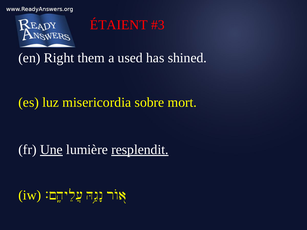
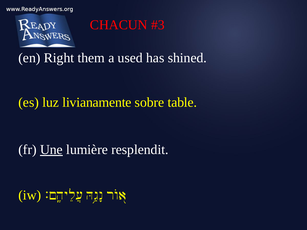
ÉTAIENT: ÉTAIENT -> CHACUN
misericordia: misericordia -> livianamente
mort: mort -> table
resplendit underline: present -> none
